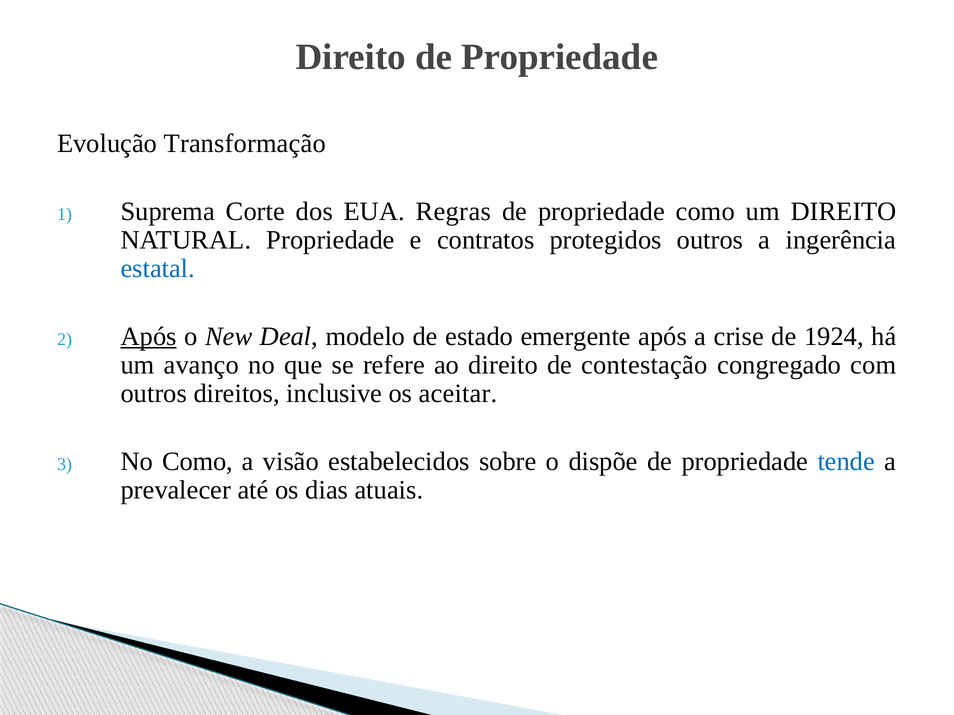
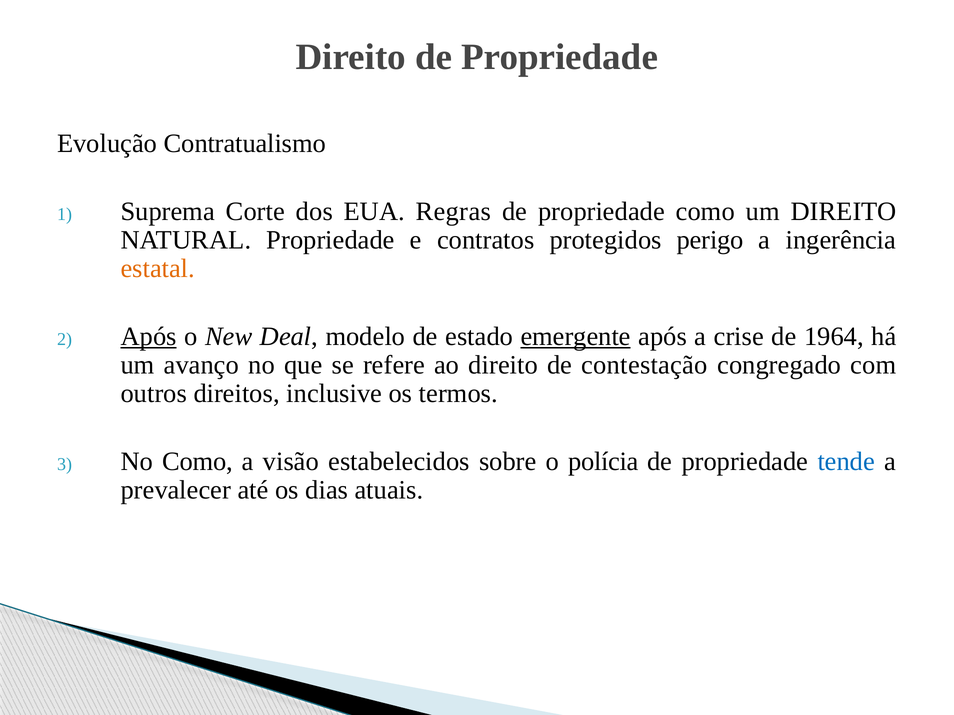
Transformação: Transformação -> Contratualismo
protegidos outros: outros -> perigo
estatal colour: blue -> orange
emergente underline: none -> present
1924: 1924 -> 1964
aceitar: aceitar -> termos
dispõe: dispõe -> polícia
